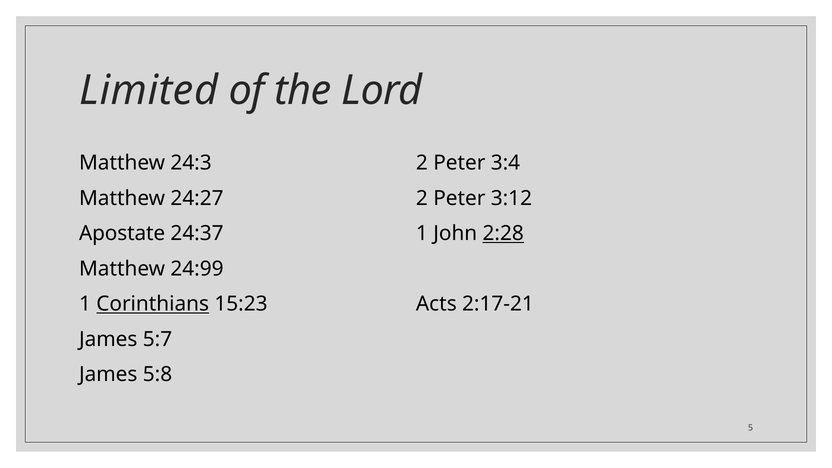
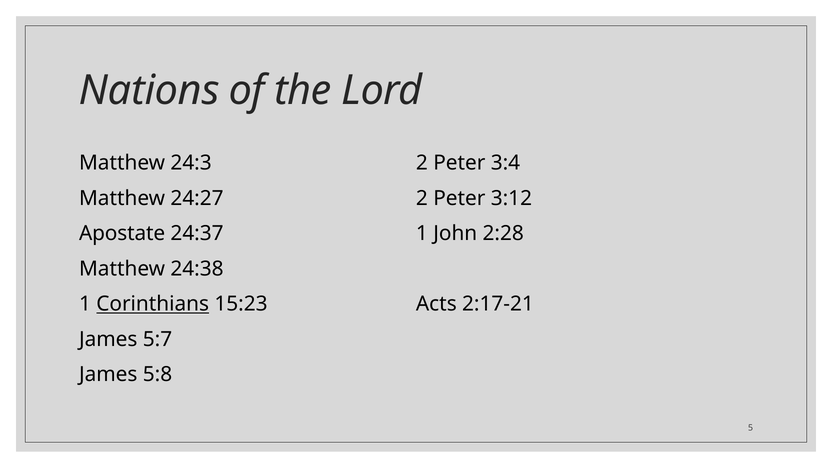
Limited: Limited -> Nations
2:28 underline: present -> none
24:99: 24:99 -> 24:38
